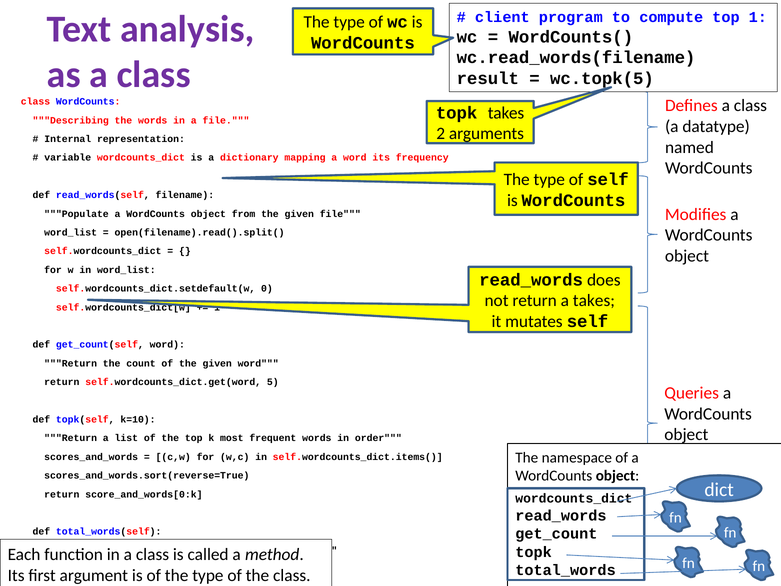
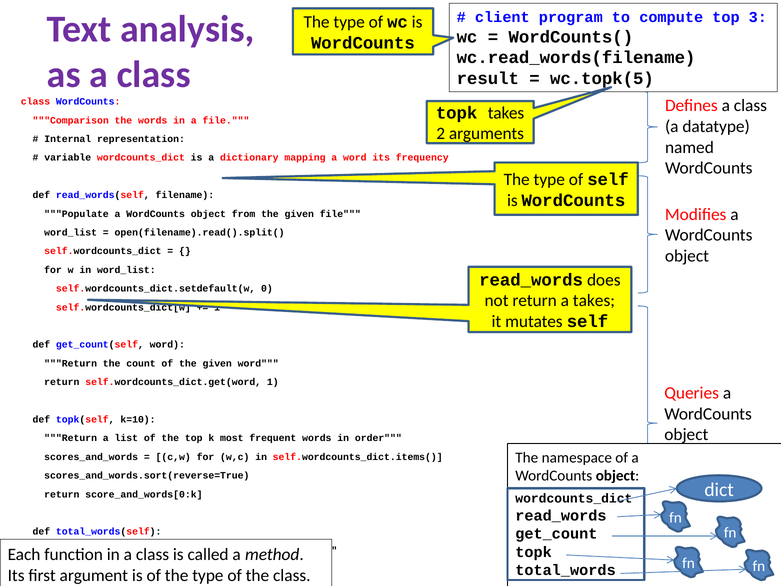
top 1: 1 -> 3
Describing: Describing -> Comparison
self.wordcounts_dict.get(word 5: 5 -> 1
